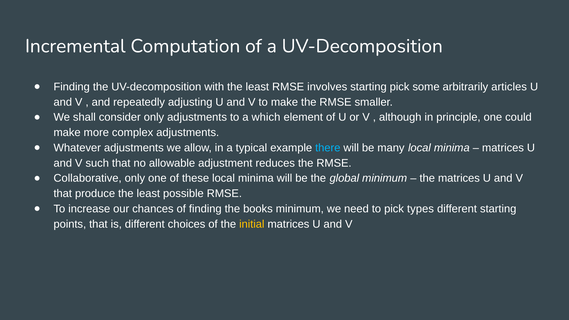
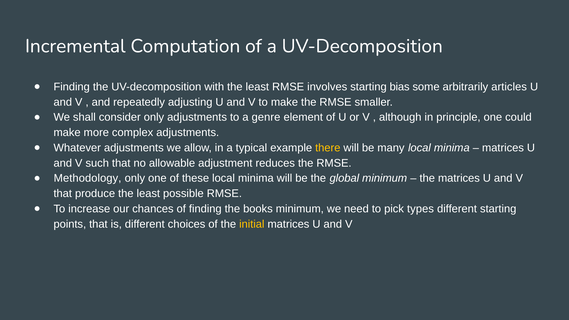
starting pick: pick -> bias
which: which -> genre
there colour: light blue -> yellow
Collaborative: Collaborative -> Methodology
